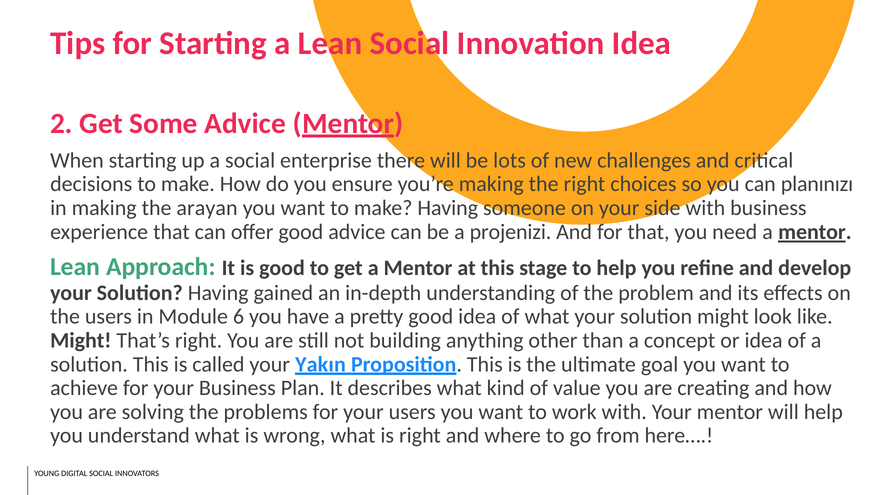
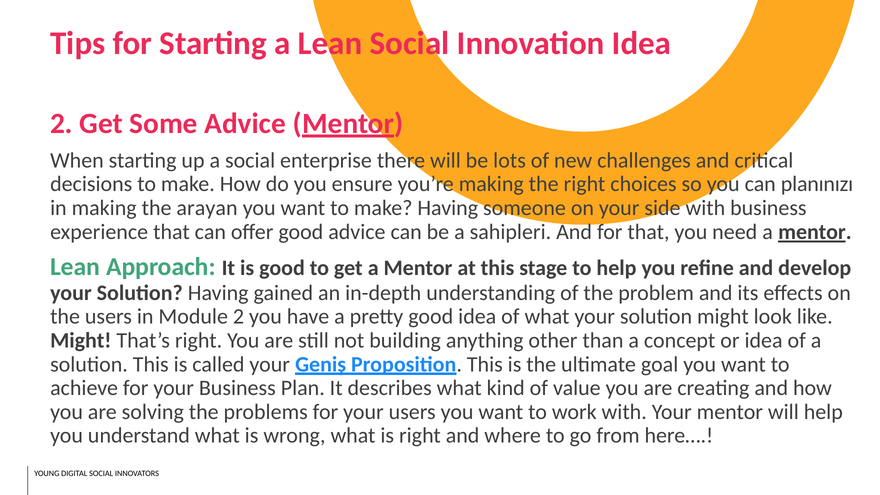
projenizi: projenizi -> sahipleri
Module 6: 6 -> 2
Yakın: Yakın -> Geniş
